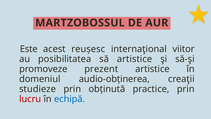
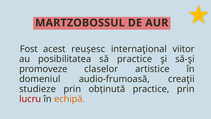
Este: Este -> Fost
să artistice: artistice -> practice
prezent: prezent -> claselor
audio-obţinerea: audio-obţinerea -> audio-frumoasă
echipă colour: blue -> orange
